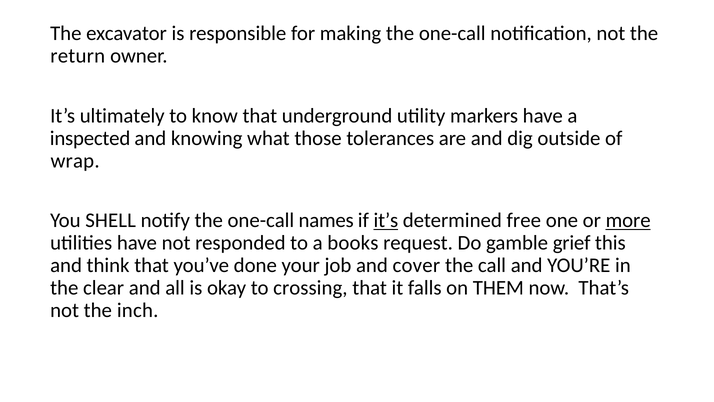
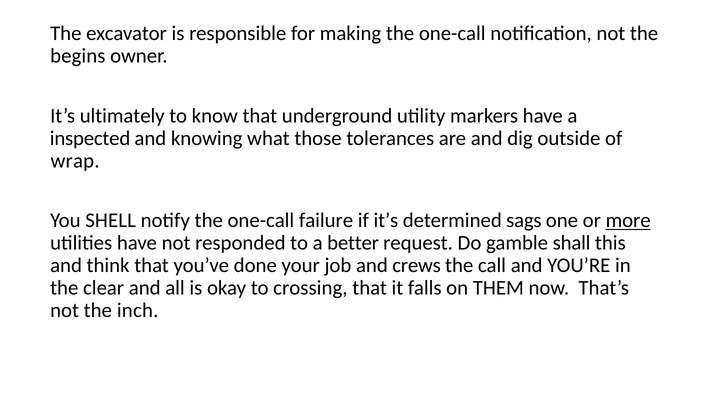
return: return -> begins
names: names -> failure
it’s at (386, 220) underline: present -> none
free: free -> sags
books: books -> better
grief: grief -> shall
cover: cover -> crews
